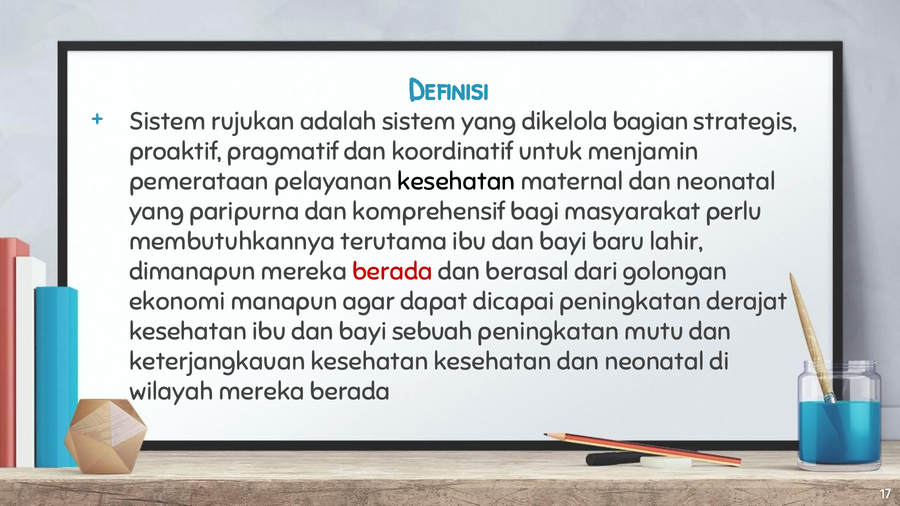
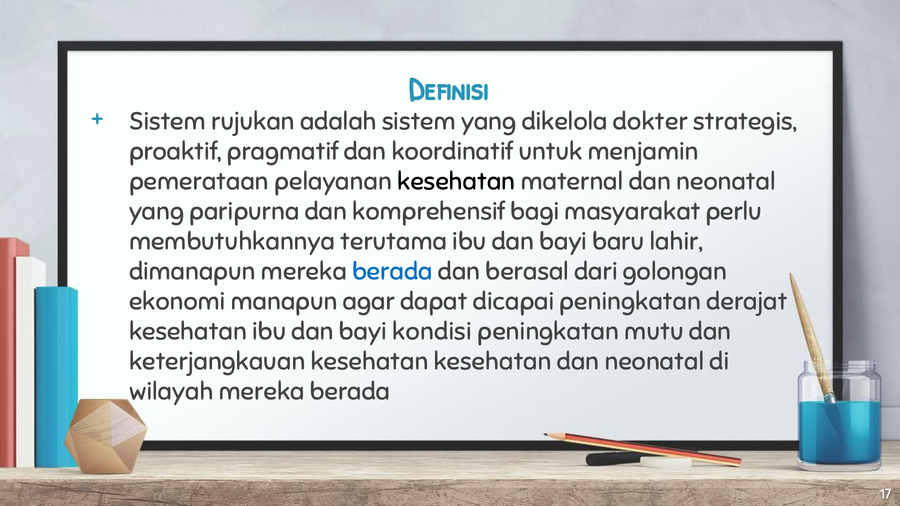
bagian: bagian -> dokter
berada at (392, 271) colour: red -> blue
sebuah: sebuah -> kondisi
